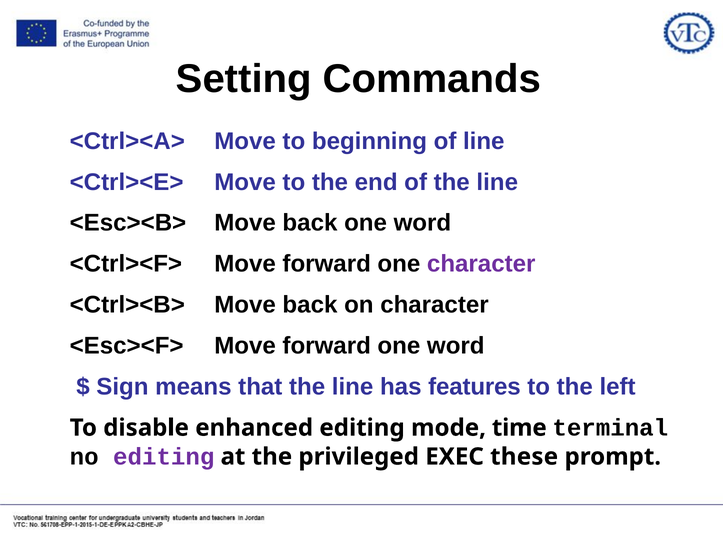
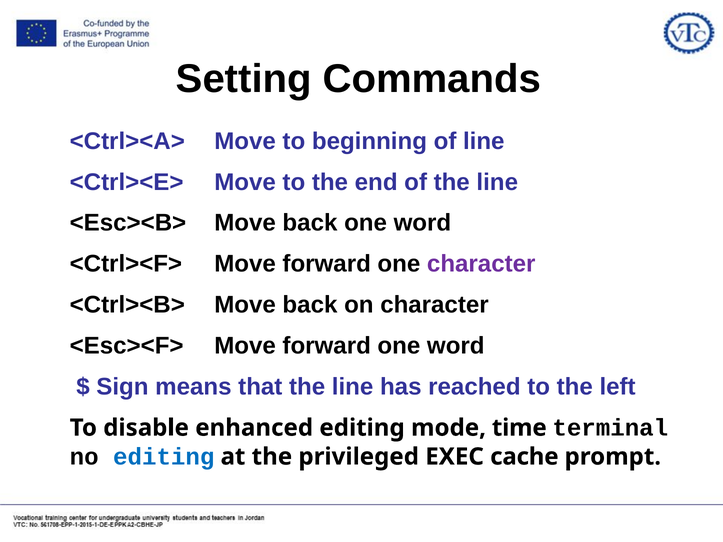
features: features -> reached
editing at (164, 457) colour: purple -> blue
these: these -> cache
